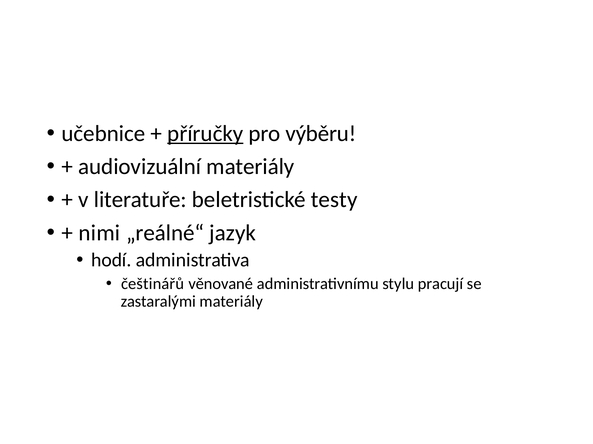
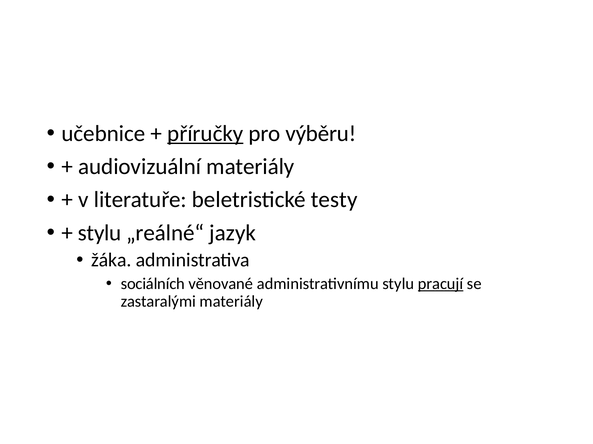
nimi at (99, 233): nimi -> stylu
hodí: hodí -> žáka
češtinářů: češtinářů -> sociálních
pracují underline: none -> present
